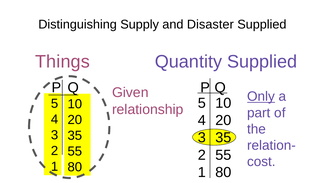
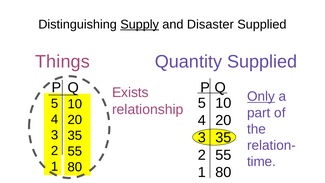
Supply underline: none -> present
Given: Given -> Exists
cost: cost -> time
